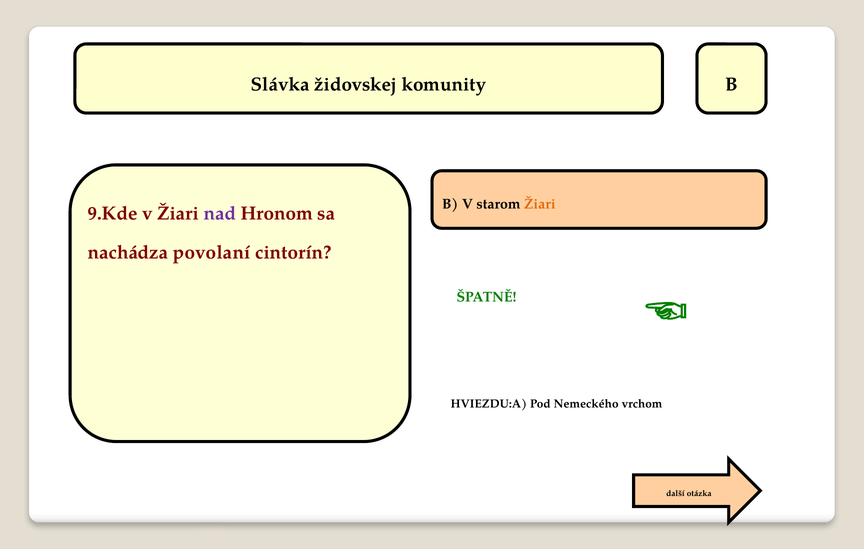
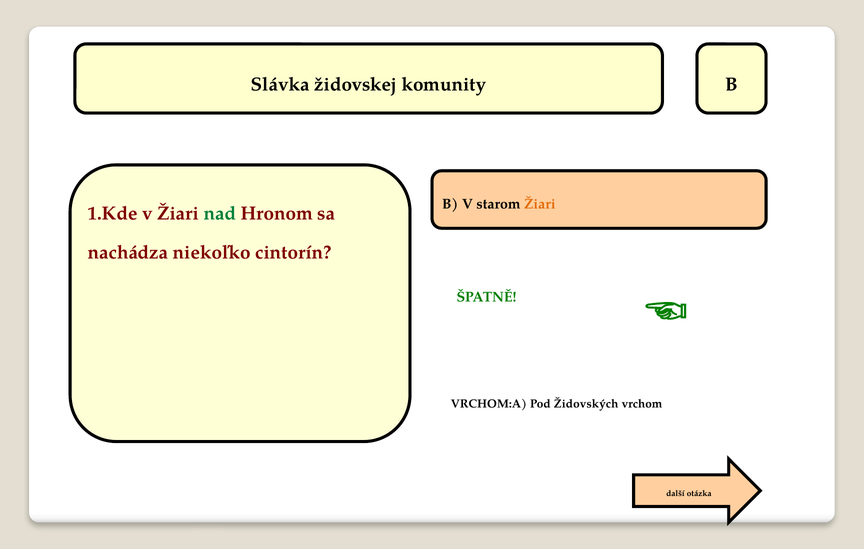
9.Kde: 9.Kde -> 1.Kde
nad colour: purple -> green
povolaní: povolaní -> niekoľko
HVIEZDU:A: HVIEZDU:A -> VRCHOM:A
Nemeckého: Nemeckého -> Židovských
